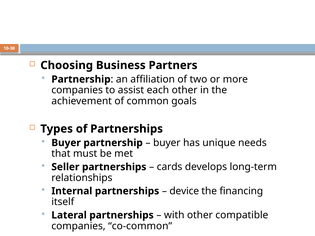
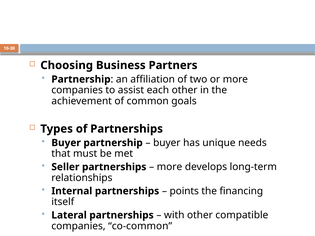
cards at (170, 167): cards -> more
device: device -> points
